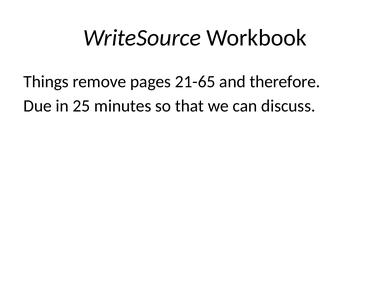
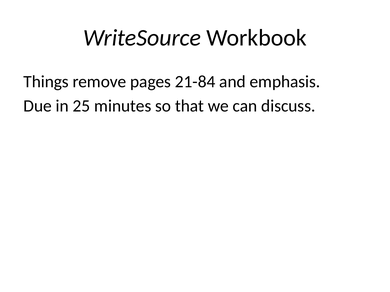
21-65: 21-65 -> 21-84
therefore: therefore -> emphasis
